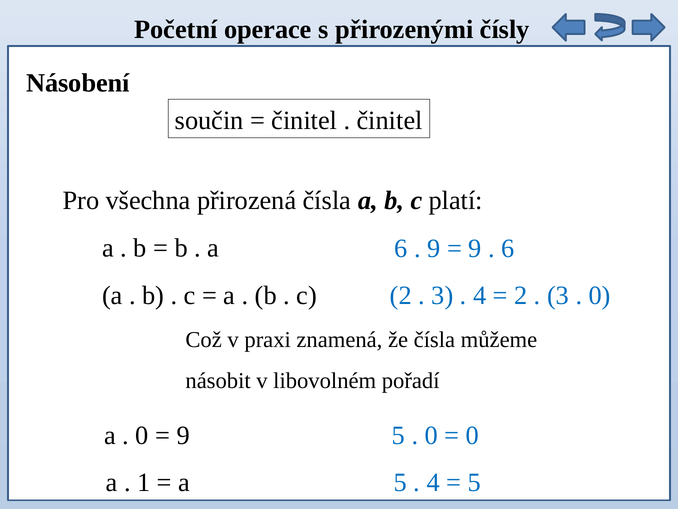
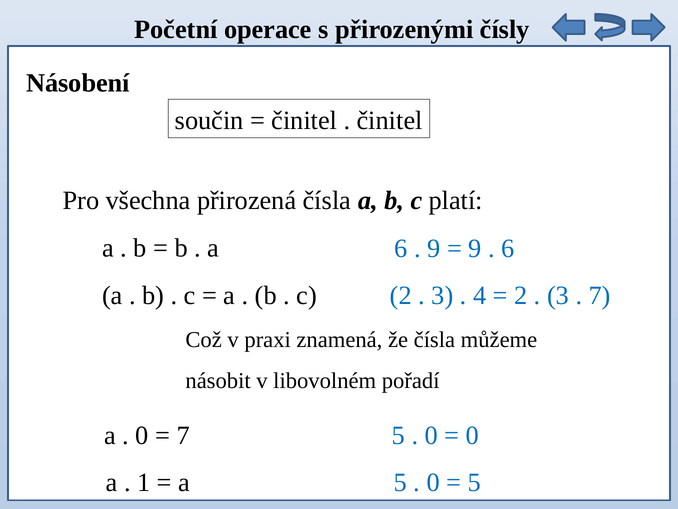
0 at (600, 295): 0 -> 7
9 at (183, 435): 9 -> 7
4 at (433, 482): 4 -> 0
